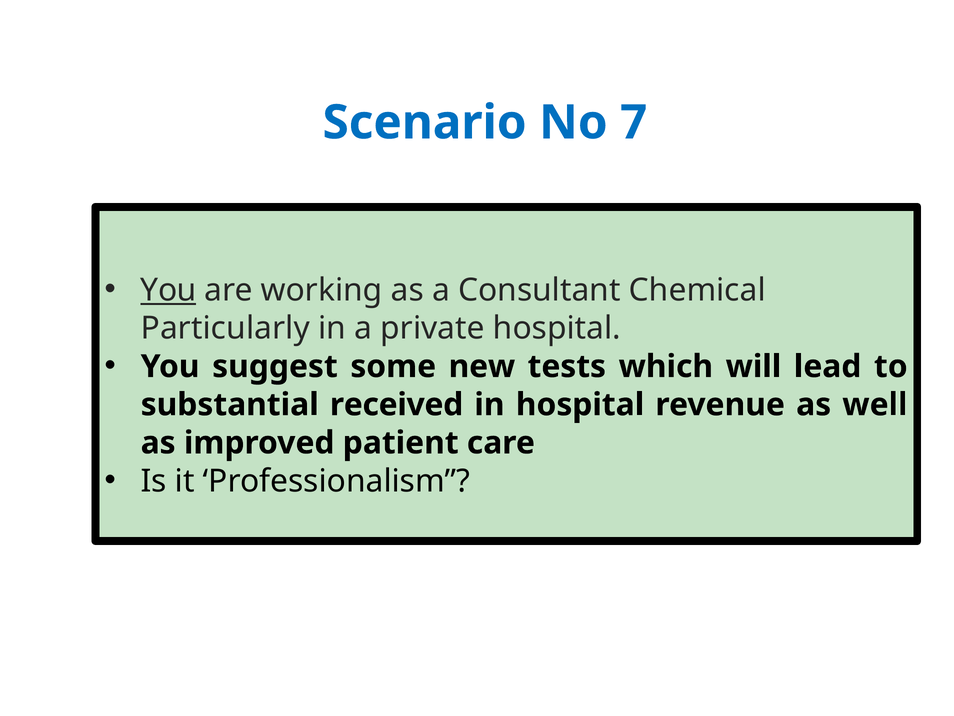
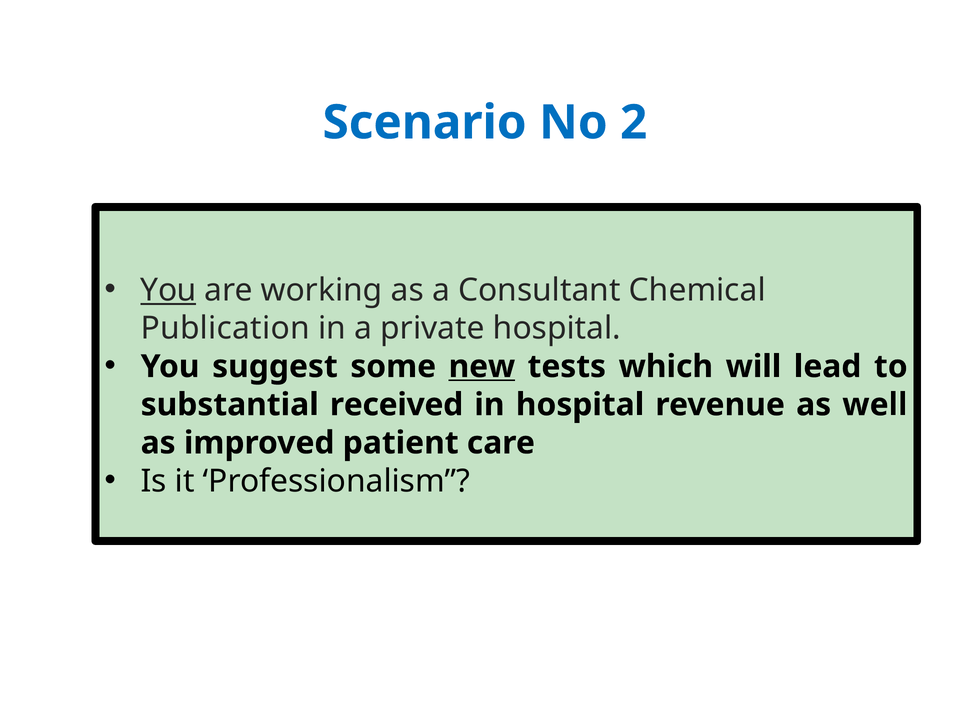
7: 7 -> 2
Particularly: Particularly -> Publication
new underline: none -> present
